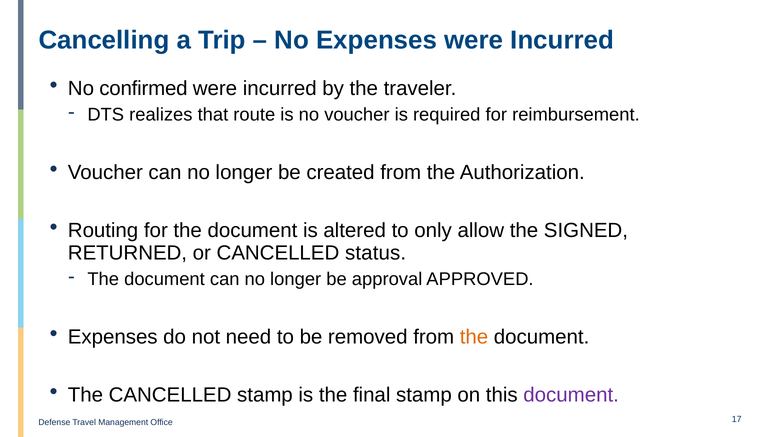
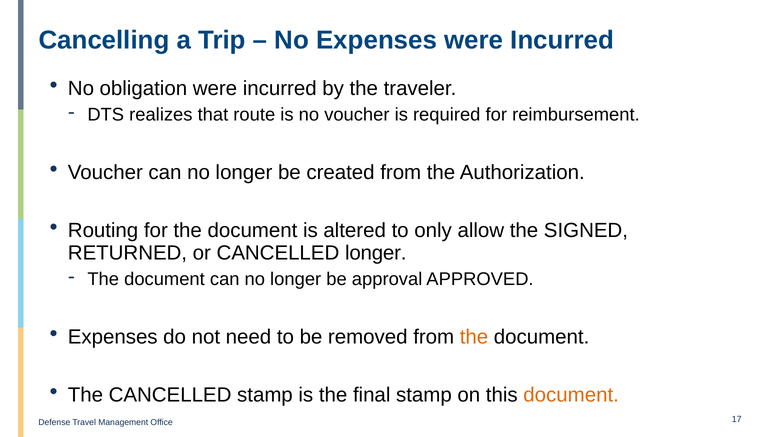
confirmed: confirmed -> obligation
CANCELLED status: status -> longer
document at (571, 395) colour: purple -> orange
